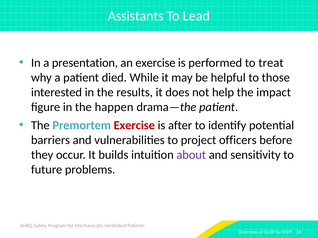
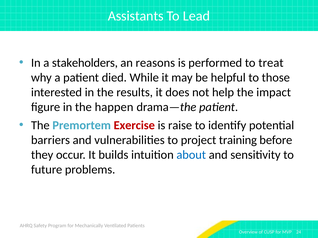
presentation: presentation -> stakeholders
an exercise: exercise -> reasons
after: after -> raise
officers: officers -> training
about colour: purple -> blue
